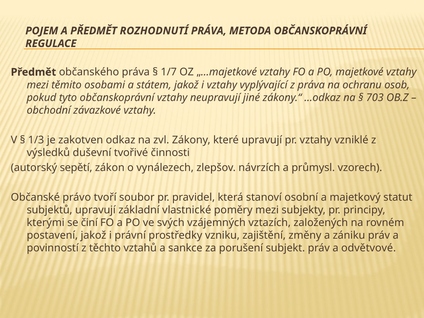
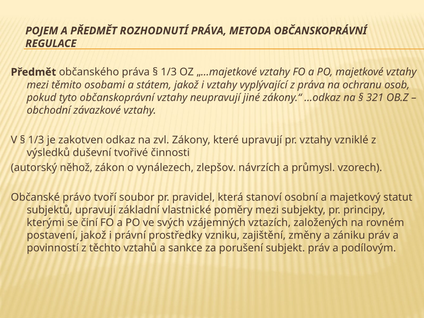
1/7 at (169, 72): 1/7 -> 1/3
703: 703 -> 321
sepětí: sepětí -> něhož
odvětvové: odvětvové -> podílovým
